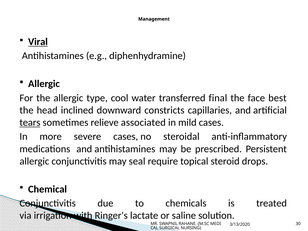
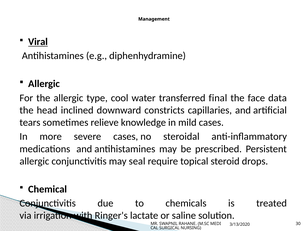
best: best -> data
tears underline: present -> none
associated: associated -> knowledge
